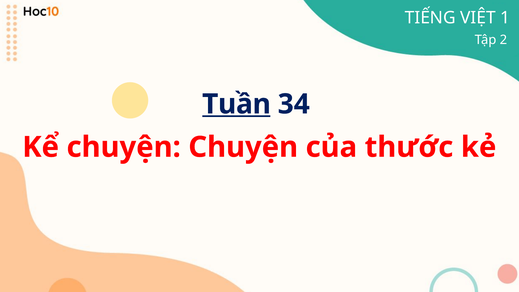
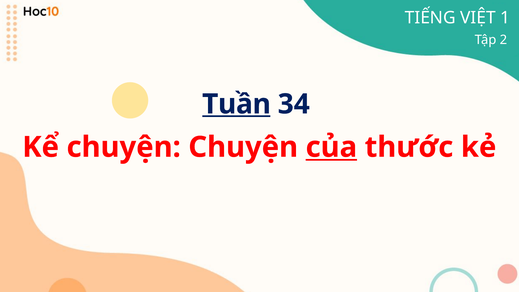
của underline: none -> present
